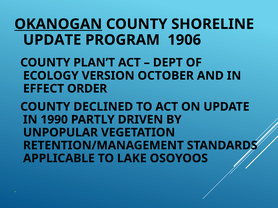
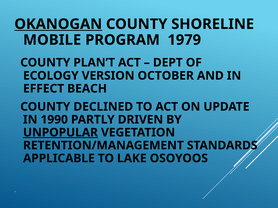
UPDATE at (52, 40): UPDATE -> MOBILE
1906: 1906 -> 1979
ORDER: ORDER -> BEACH
UNPOPULAR underline: none -> present
